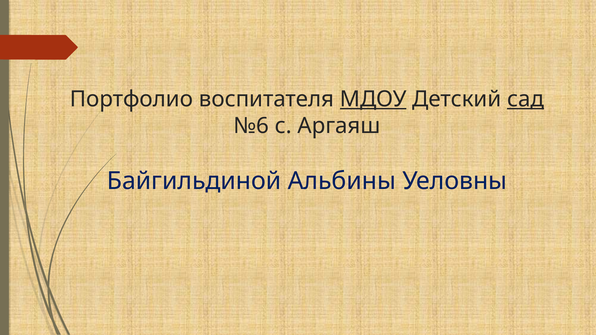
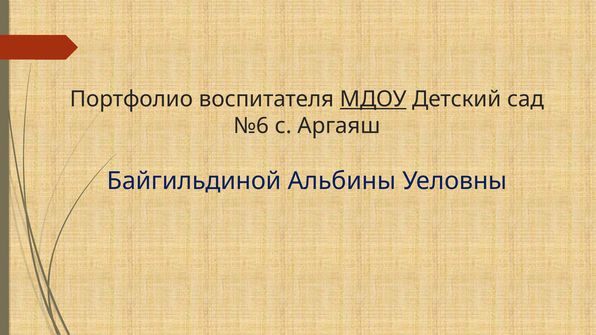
сад underline: present -> none
